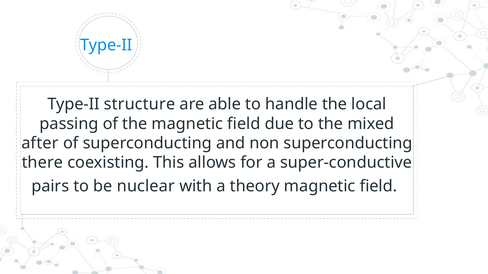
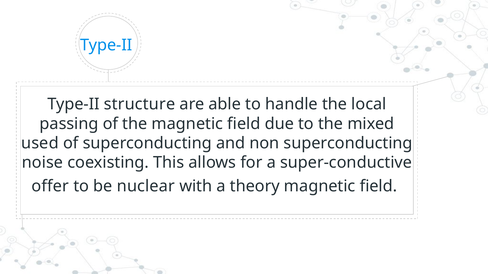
after: after -> used
there: there -> noise
pairs: pairs -> offer
